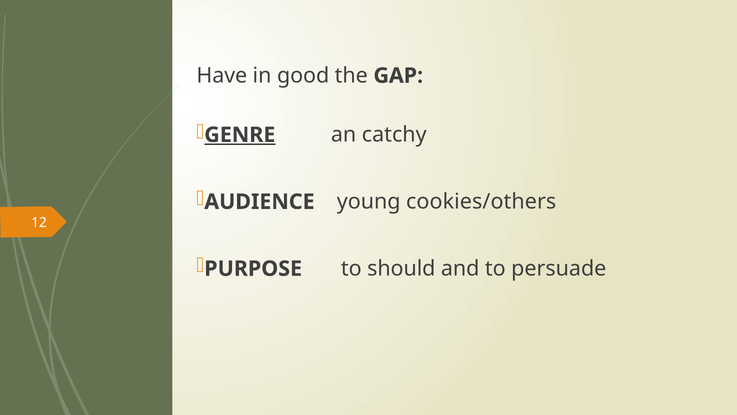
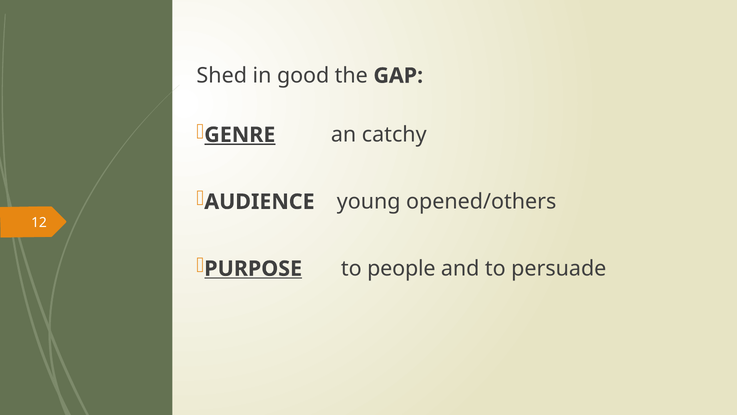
Have: Have -> Shed
cookies/others: cookies/others -> opened/others
PURPOSE underline: none -> present
should: should -> people
